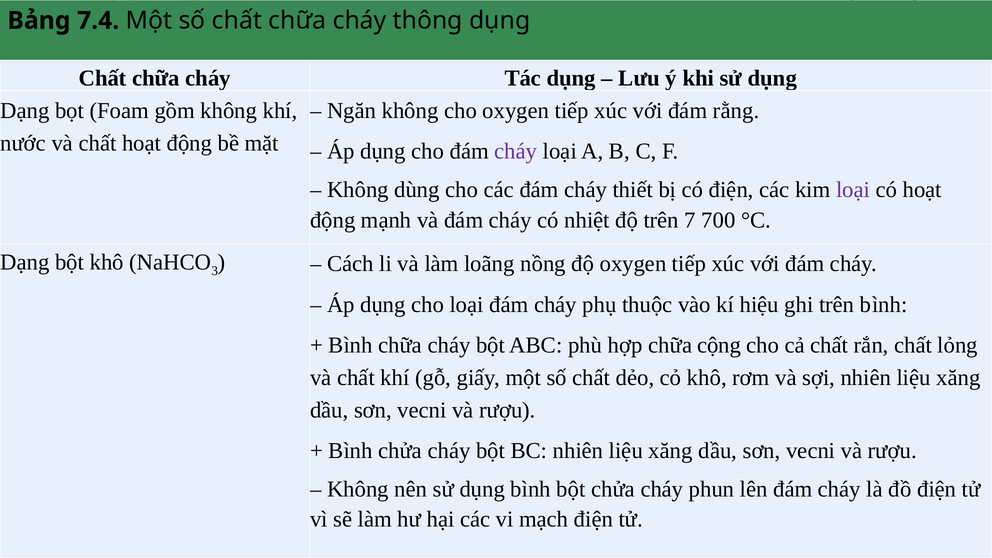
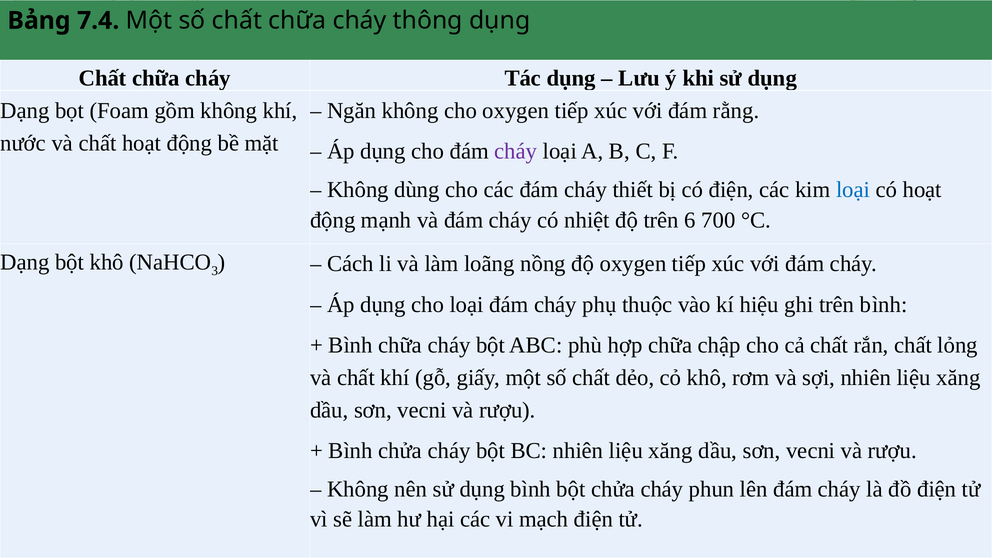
loại at (853, 190) colour: purple -> blue
7: 7 -> 6
cộng: cộng -> chập
